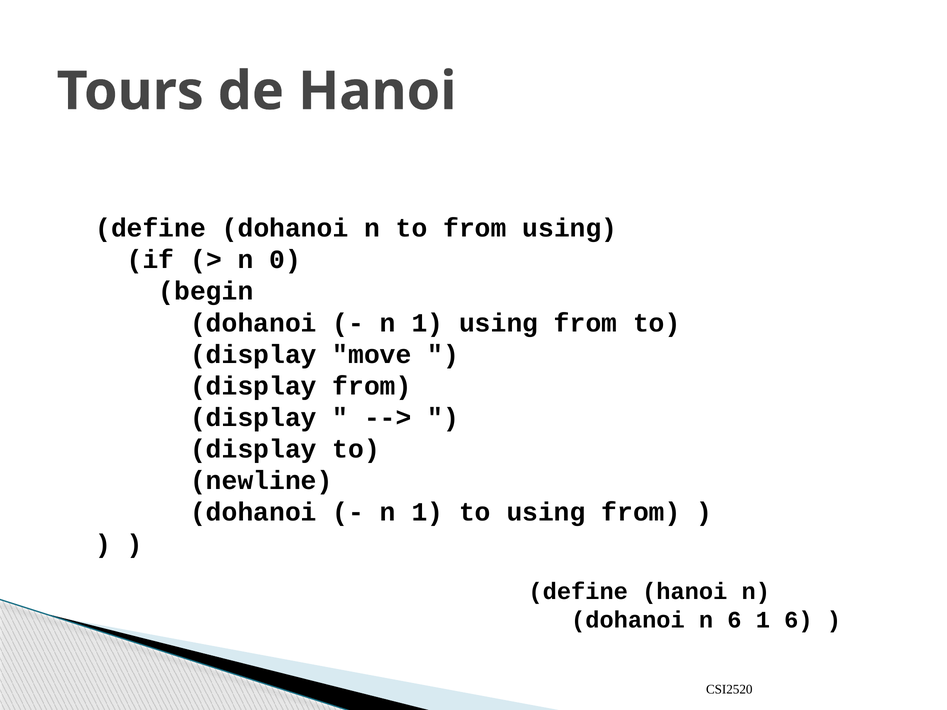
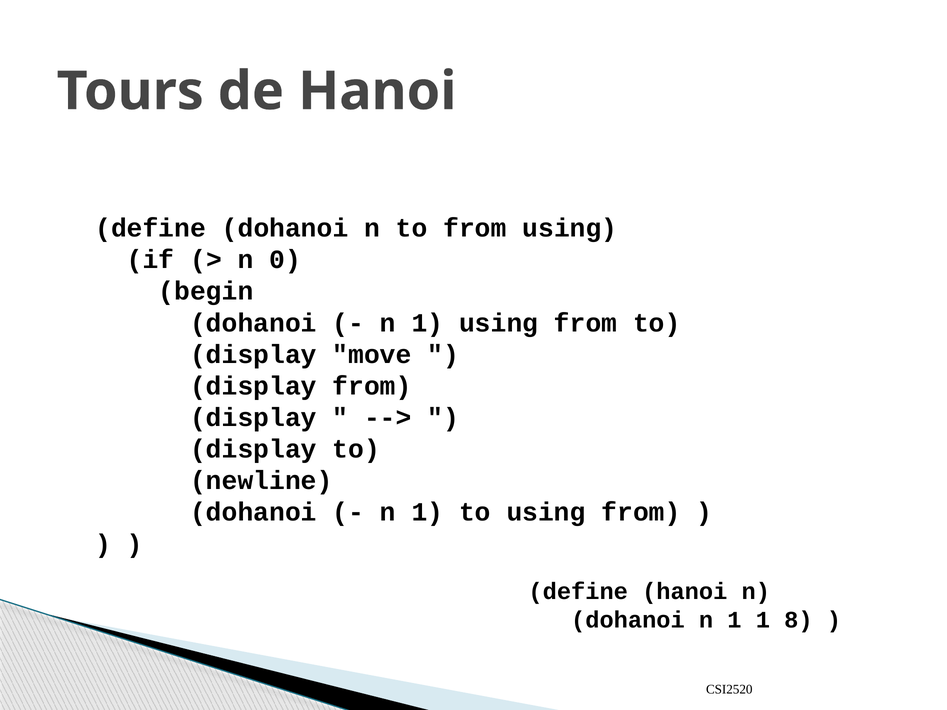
dohanoi n 6: 6 -> 1
1 6: 6 -> 8
